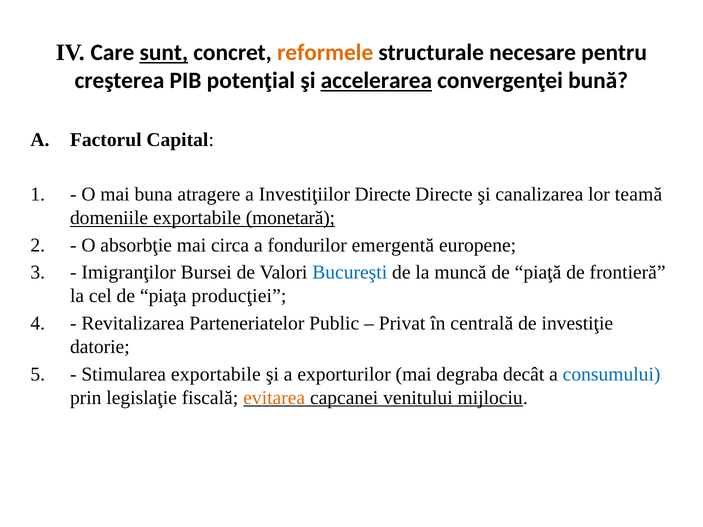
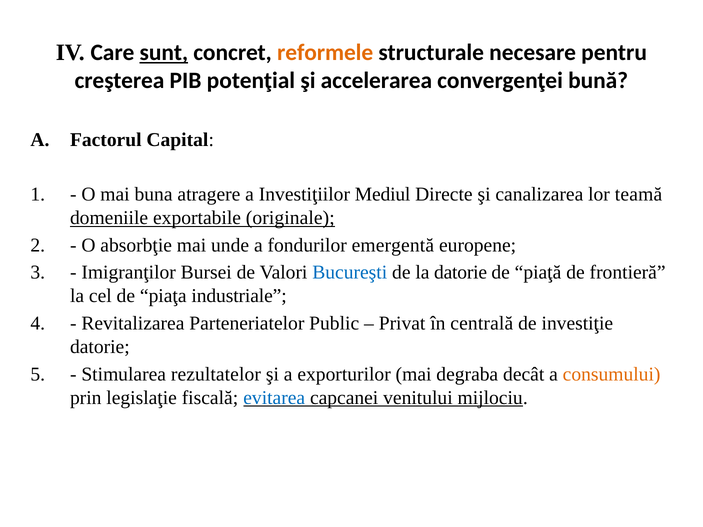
accelerarea underline: present -> none
Investiţiilor Directe: Directe -> Mediul
monetară: monetară -> originale
circa: circa -> unde
la muncă: muncă -> datorie
producţiei: producţiei -> industriale
Stimularea exportabile: exportabile -> rezultatelor
consumului colour: blue -> orange
evitarea colour: orange -> blue
